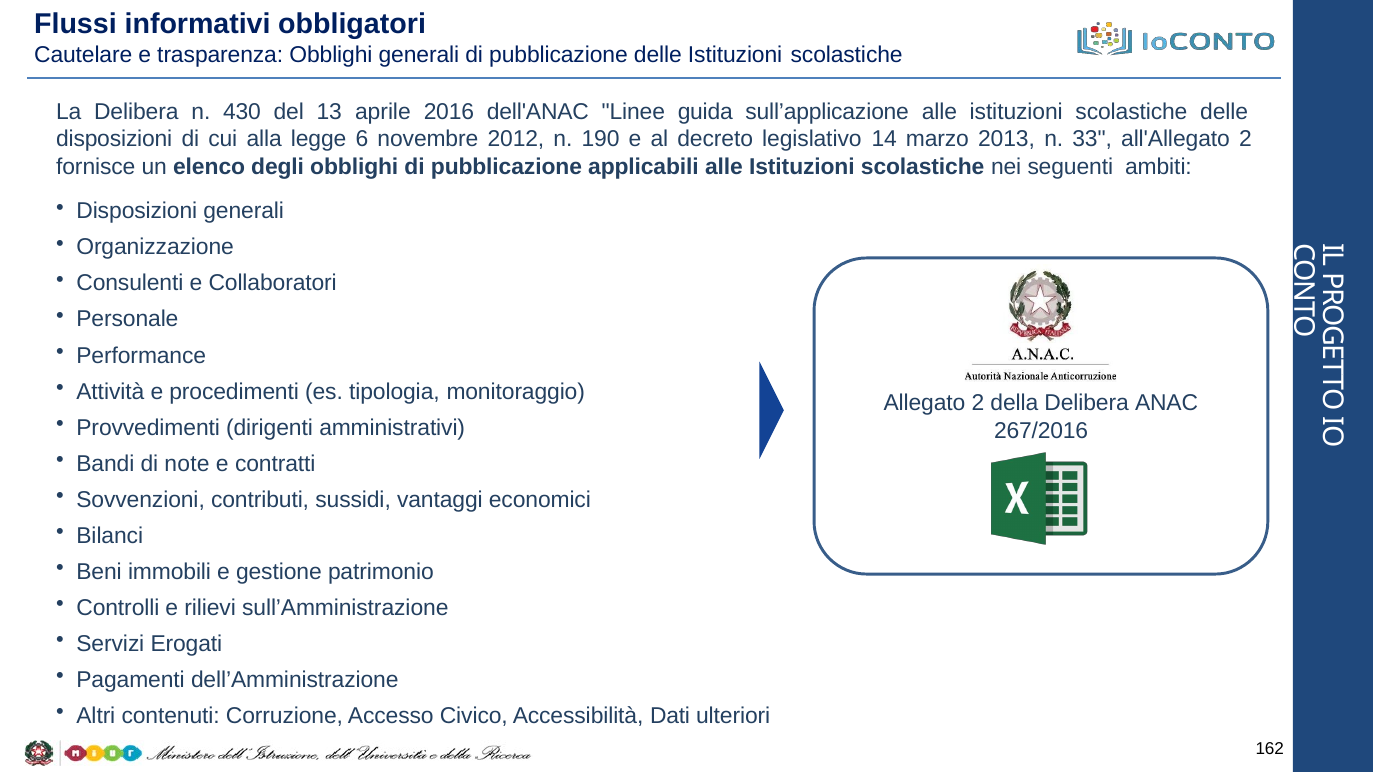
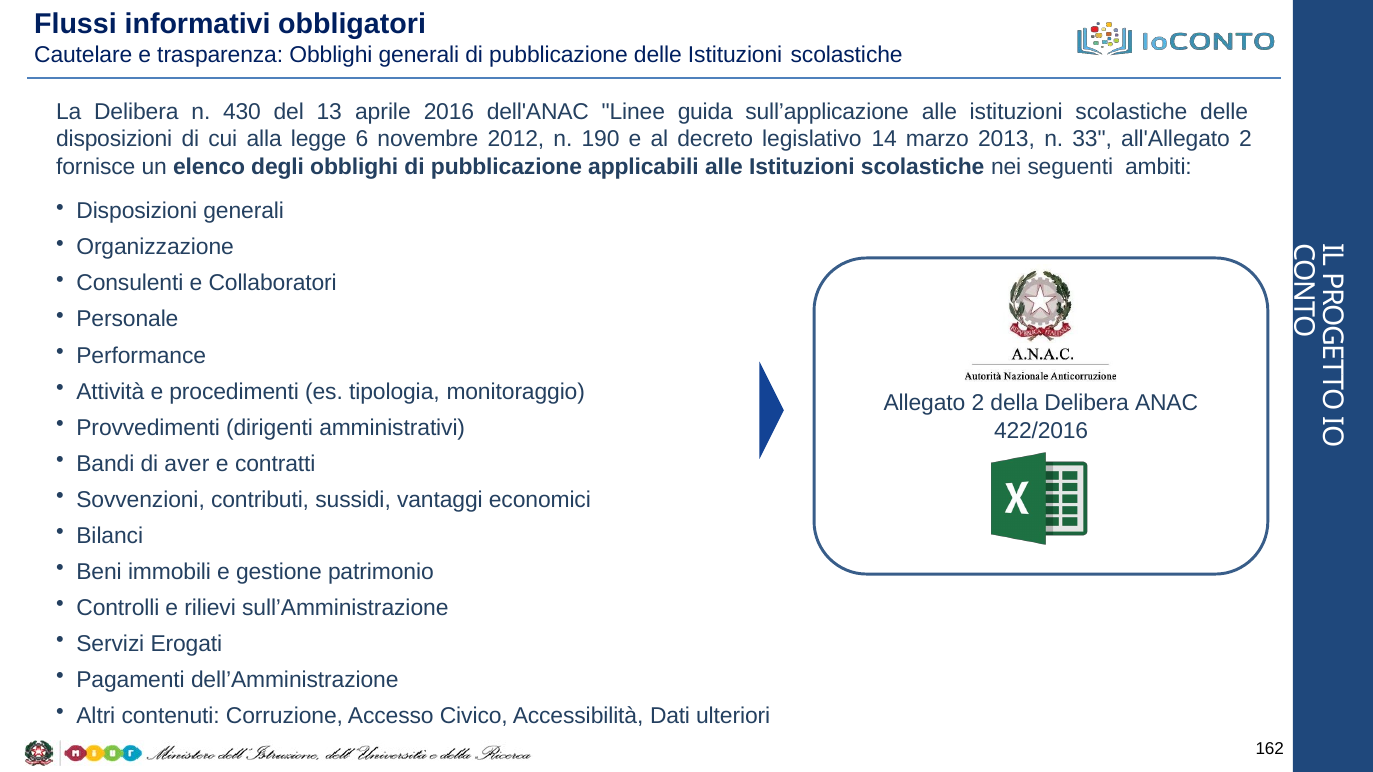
267/2016: 267/2016 -> 422/2016
note: note -> aver
